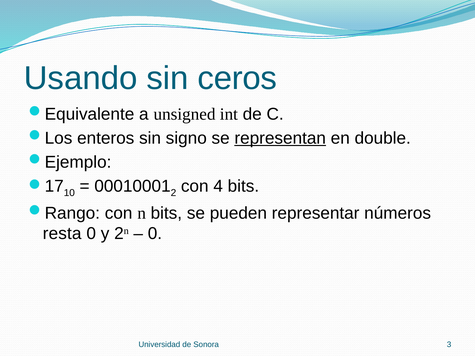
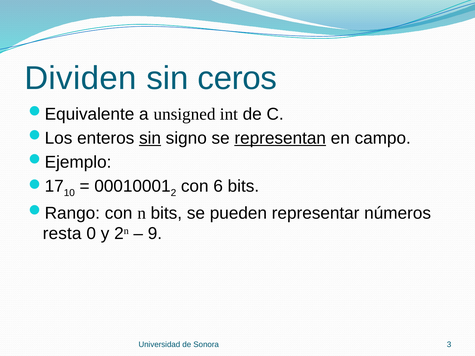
Usando: Usando -> Dividen
sin at (150, 138) underline: none -> present
double: double -> campo
4: 4 -> 6
0 at (155, 234): 0 -> 9
